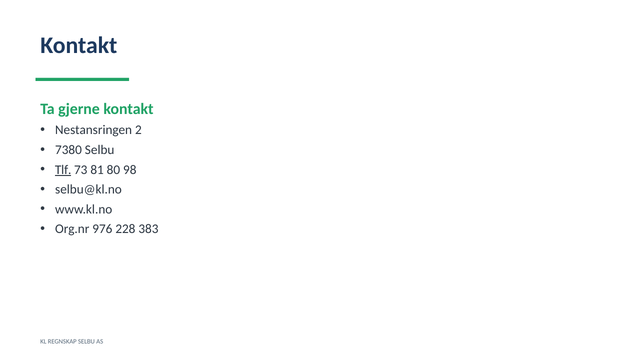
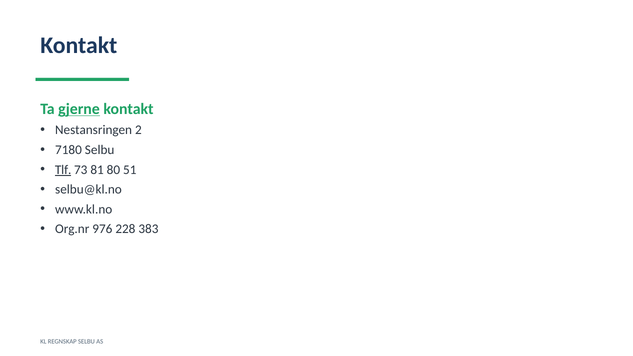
gjerne underline: none -> present
7380: 7380 -> 7180
98: 98 -> 51
